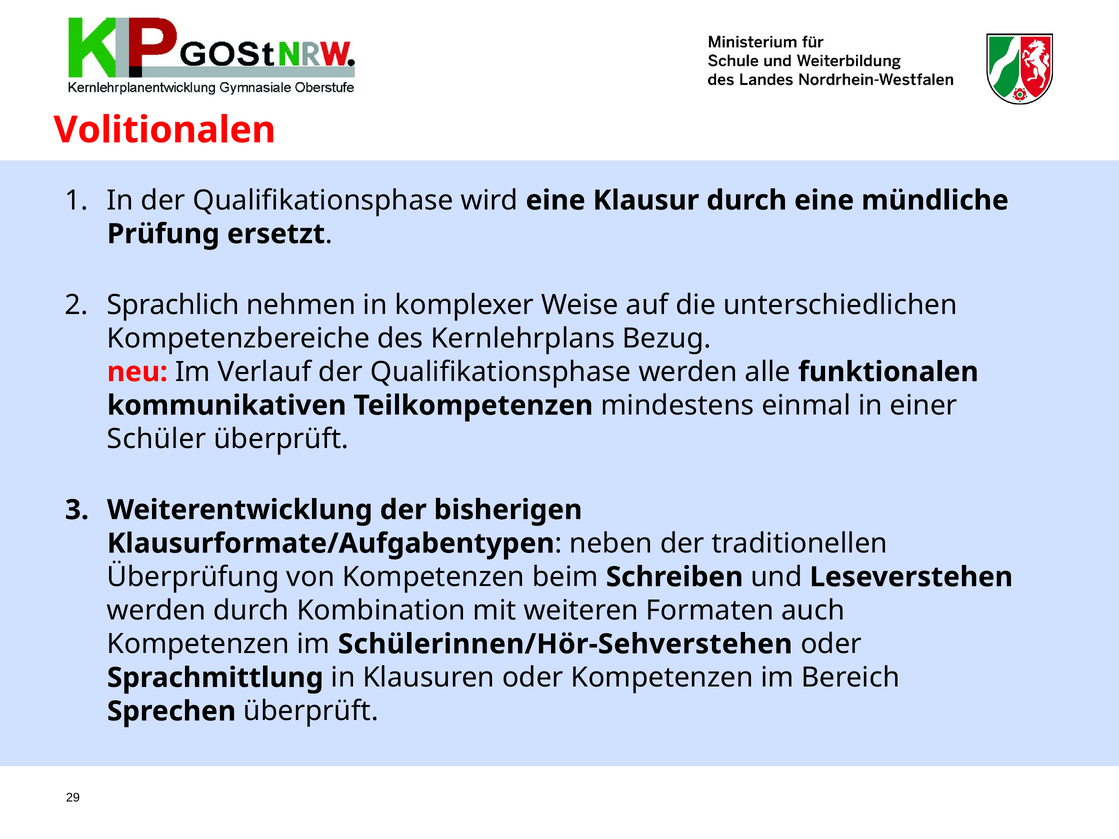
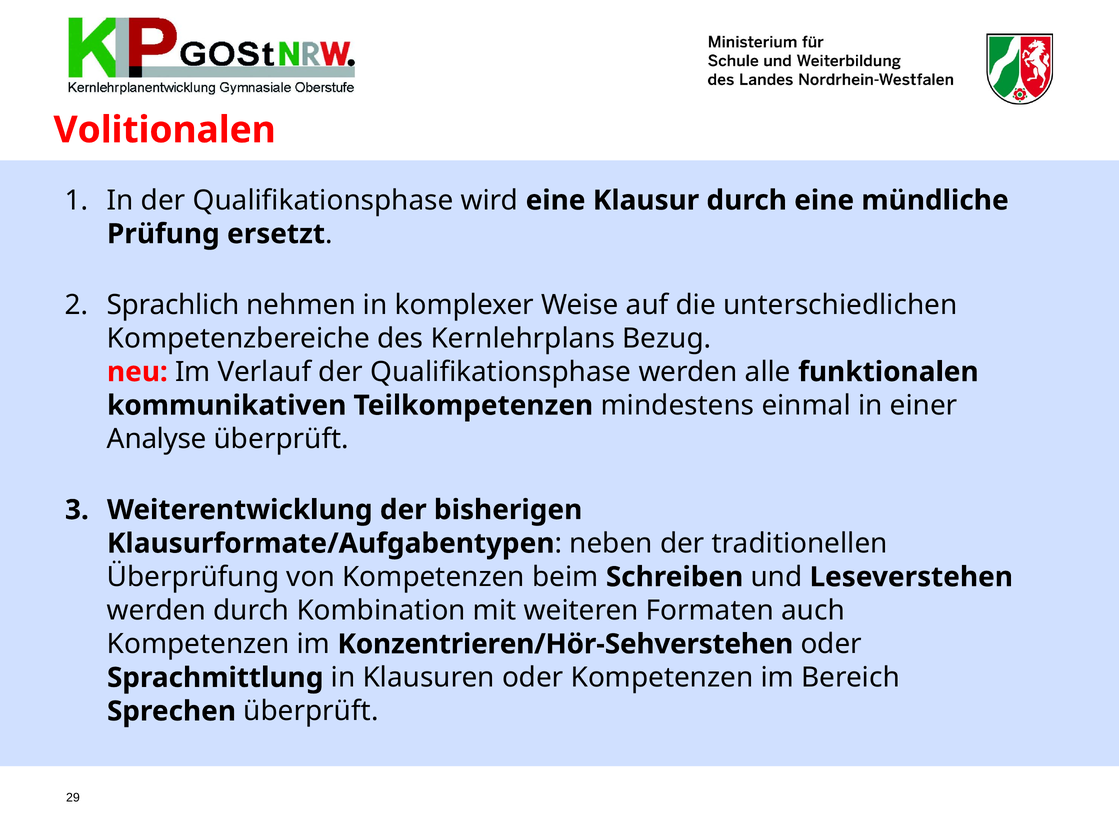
Schüler: Schüler -> Analyse
Schülerinnen/Hör-Sehverstehen: Schülerinnen/Hör-Sehverstehen -> Konzentrieren/Hör-Sehverstehen
